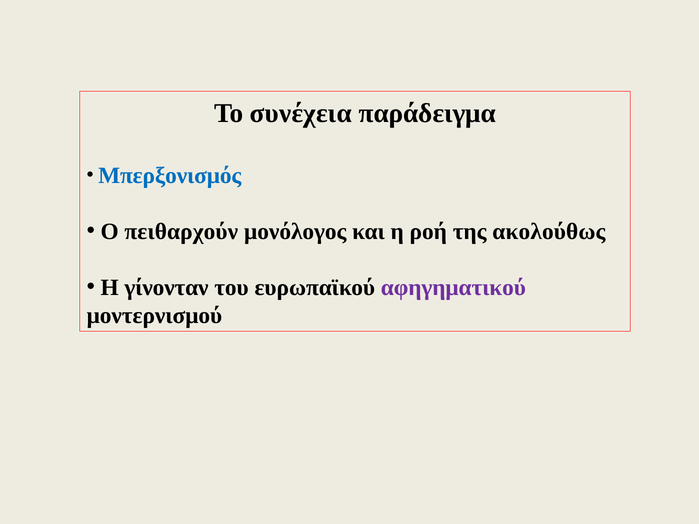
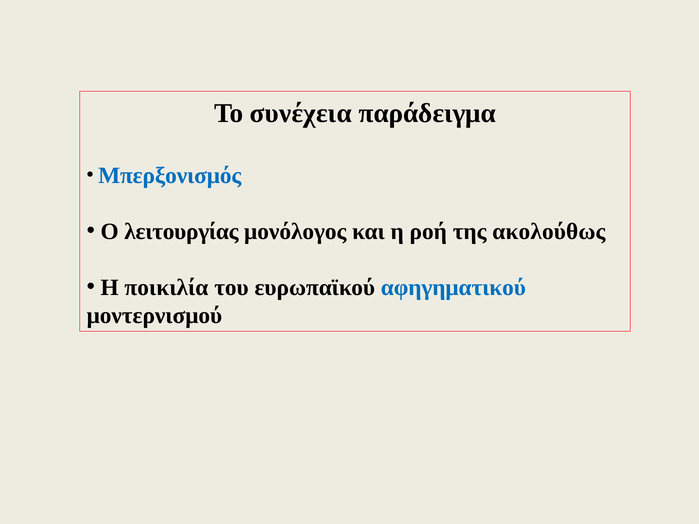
πειθαρχούν: πειθαρχούν -> λειτουργίας
γίνονταν: γίνονταν -> ποικιλία
αφηγηματικού colour: purple -> blue
